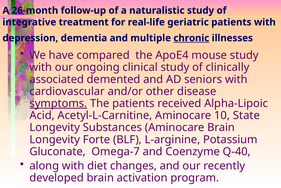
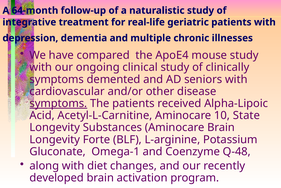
26-month: 26-month -> 64-month
chronic underline: present -> none
associated at (57, 79): associated -> symptoms
Omega-7: Omega-7 -> Omega-1
Q-40: Q-40 -> Q-48
